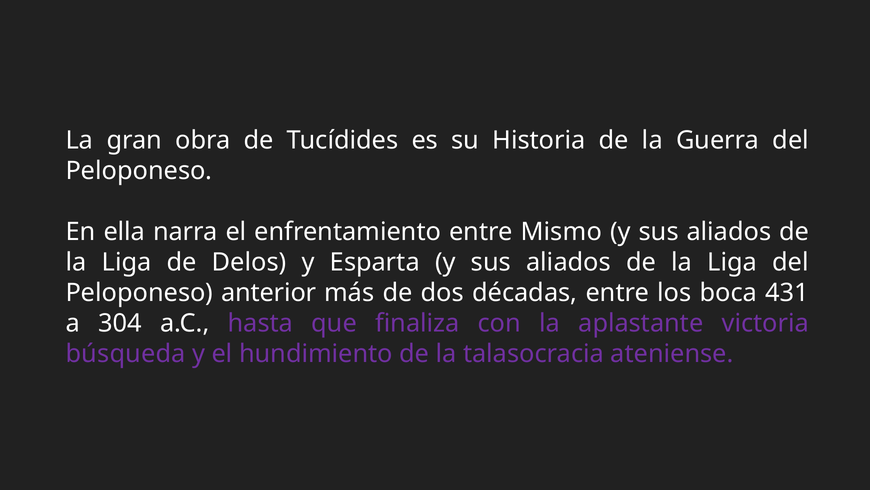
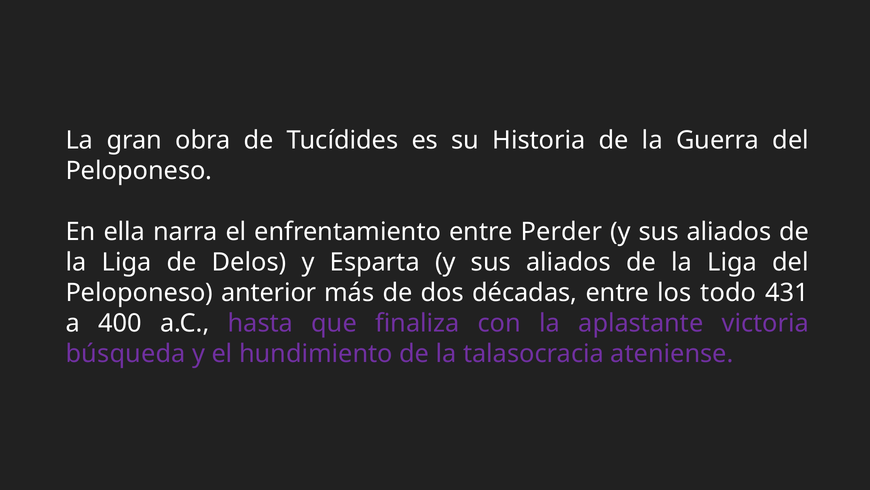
Mismo: Mismo -> Perder
boca: boca -> todo
304: 304 -> 400
